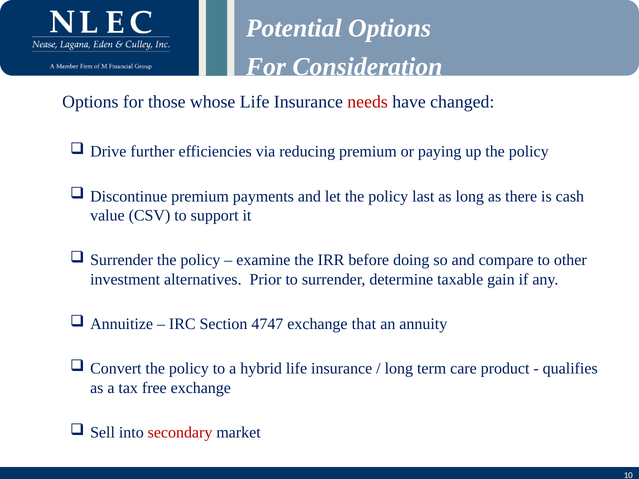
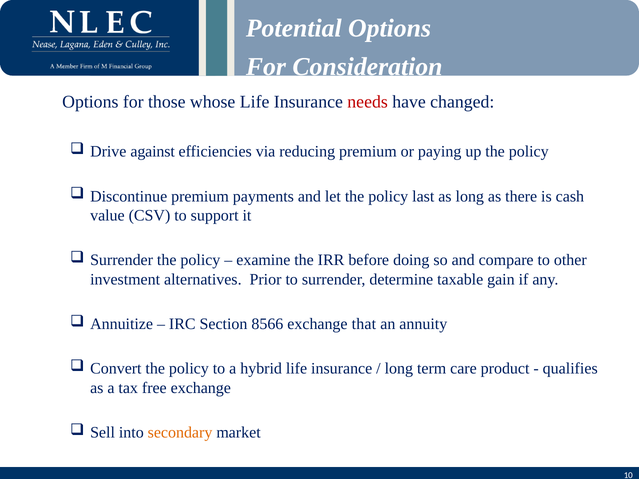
further: further -> against
4747: 4747 -> 8566
secondary colour: red -> orange
